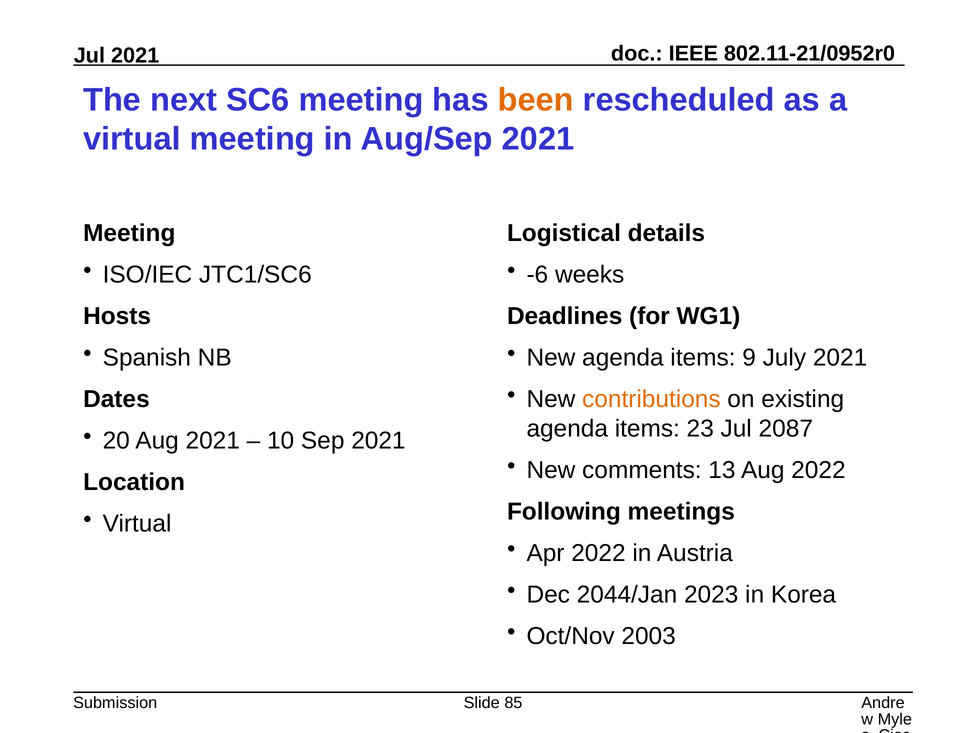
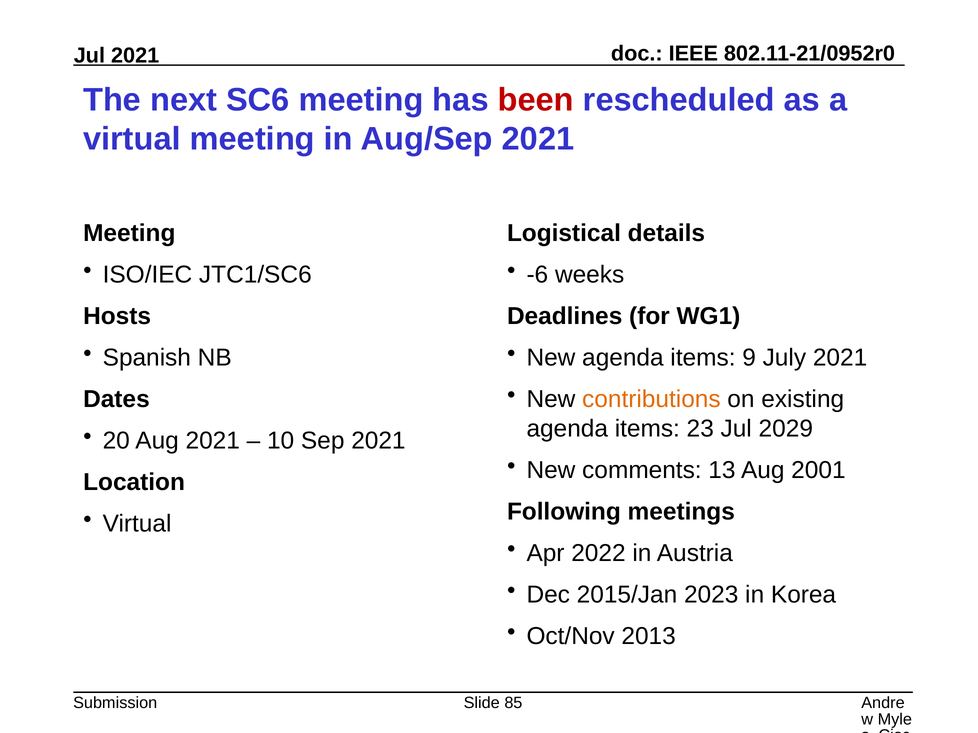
been colour: orange -> red
2087: 2087 -> 2029
Aug 2022: 2022 -> 2001
2044/Jan: 2044/Jan -> 2015/Jan
2003: 2003 -> 2013
